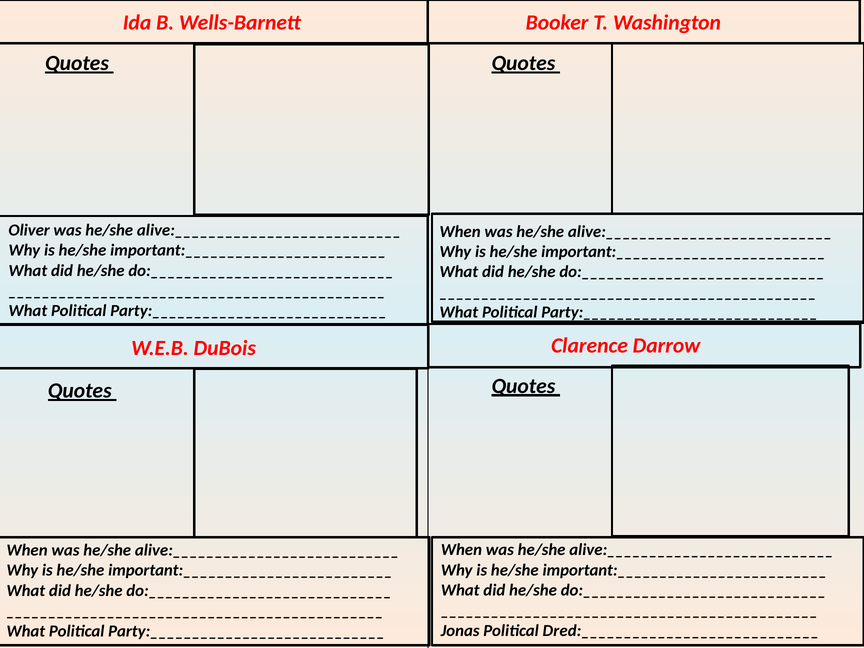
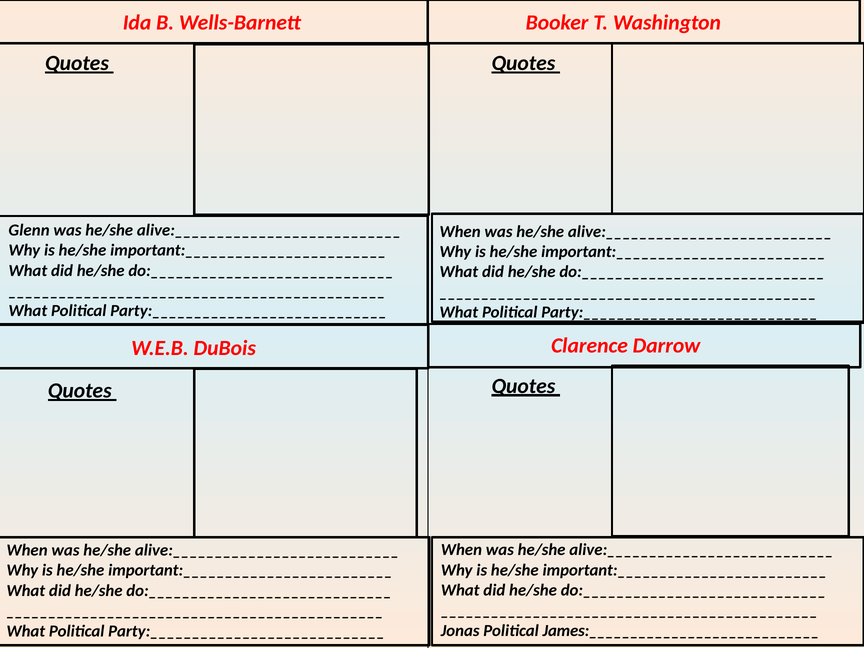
Oliver: Oliver -> Glenn
Dred:____________________________: Dred:____________________________ -> James:____________________________
